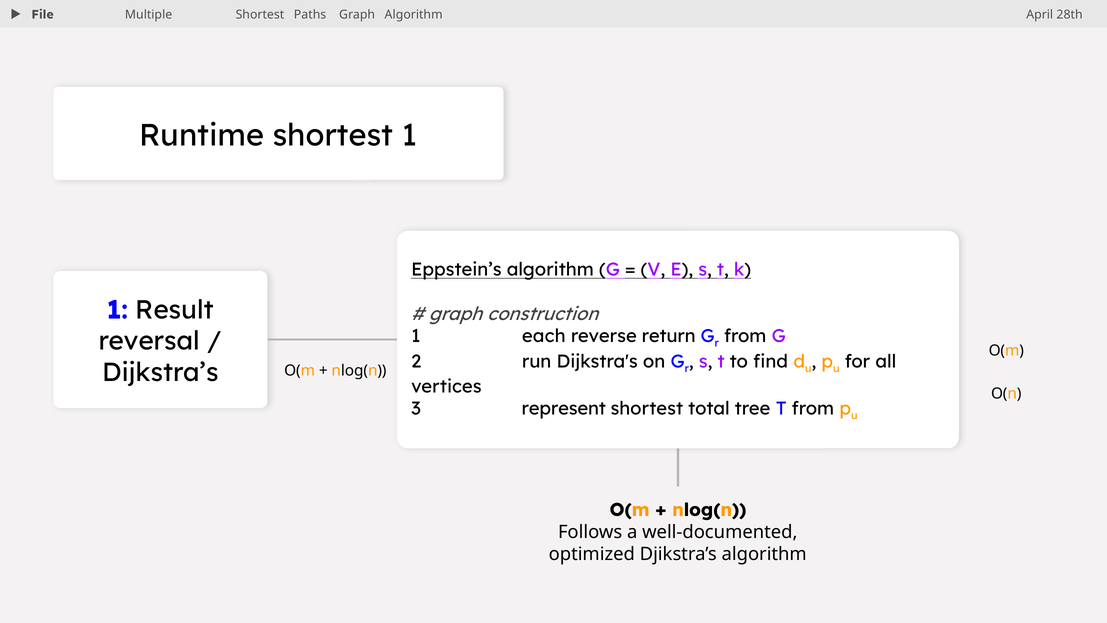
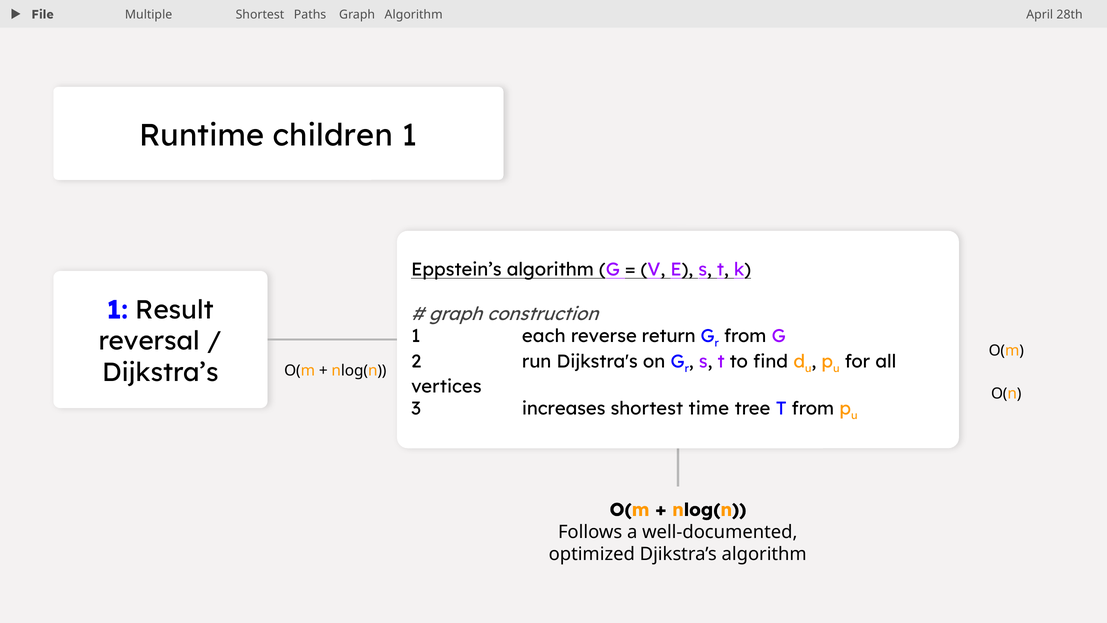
Runtime shortest: shortest -> children
represent: represent -> increases
total: total -> time
